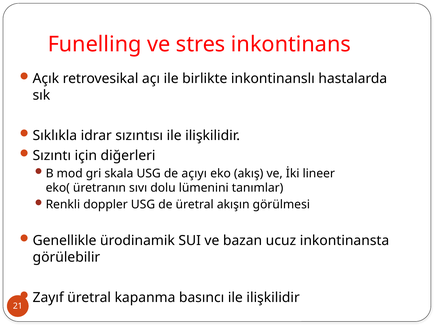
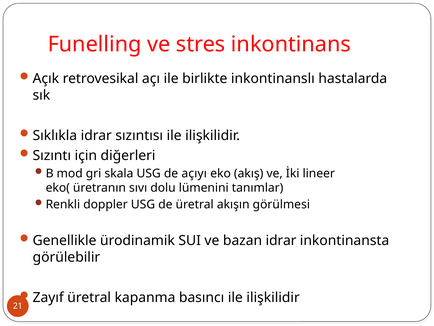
bazan ucuz: ucuz -> idrar
